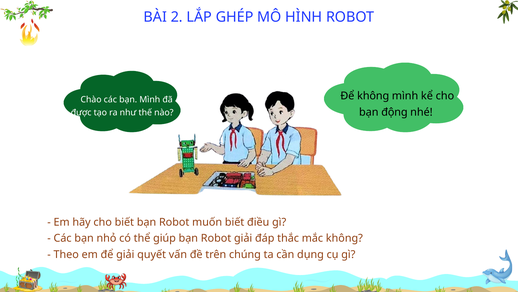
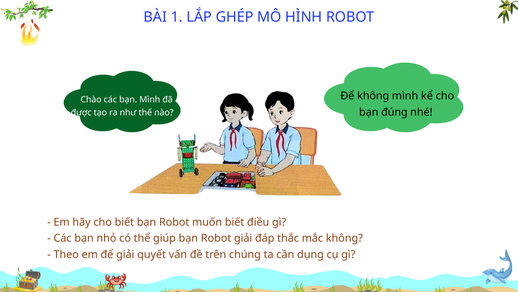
2: 2 -> 1
động: động -> đúng
